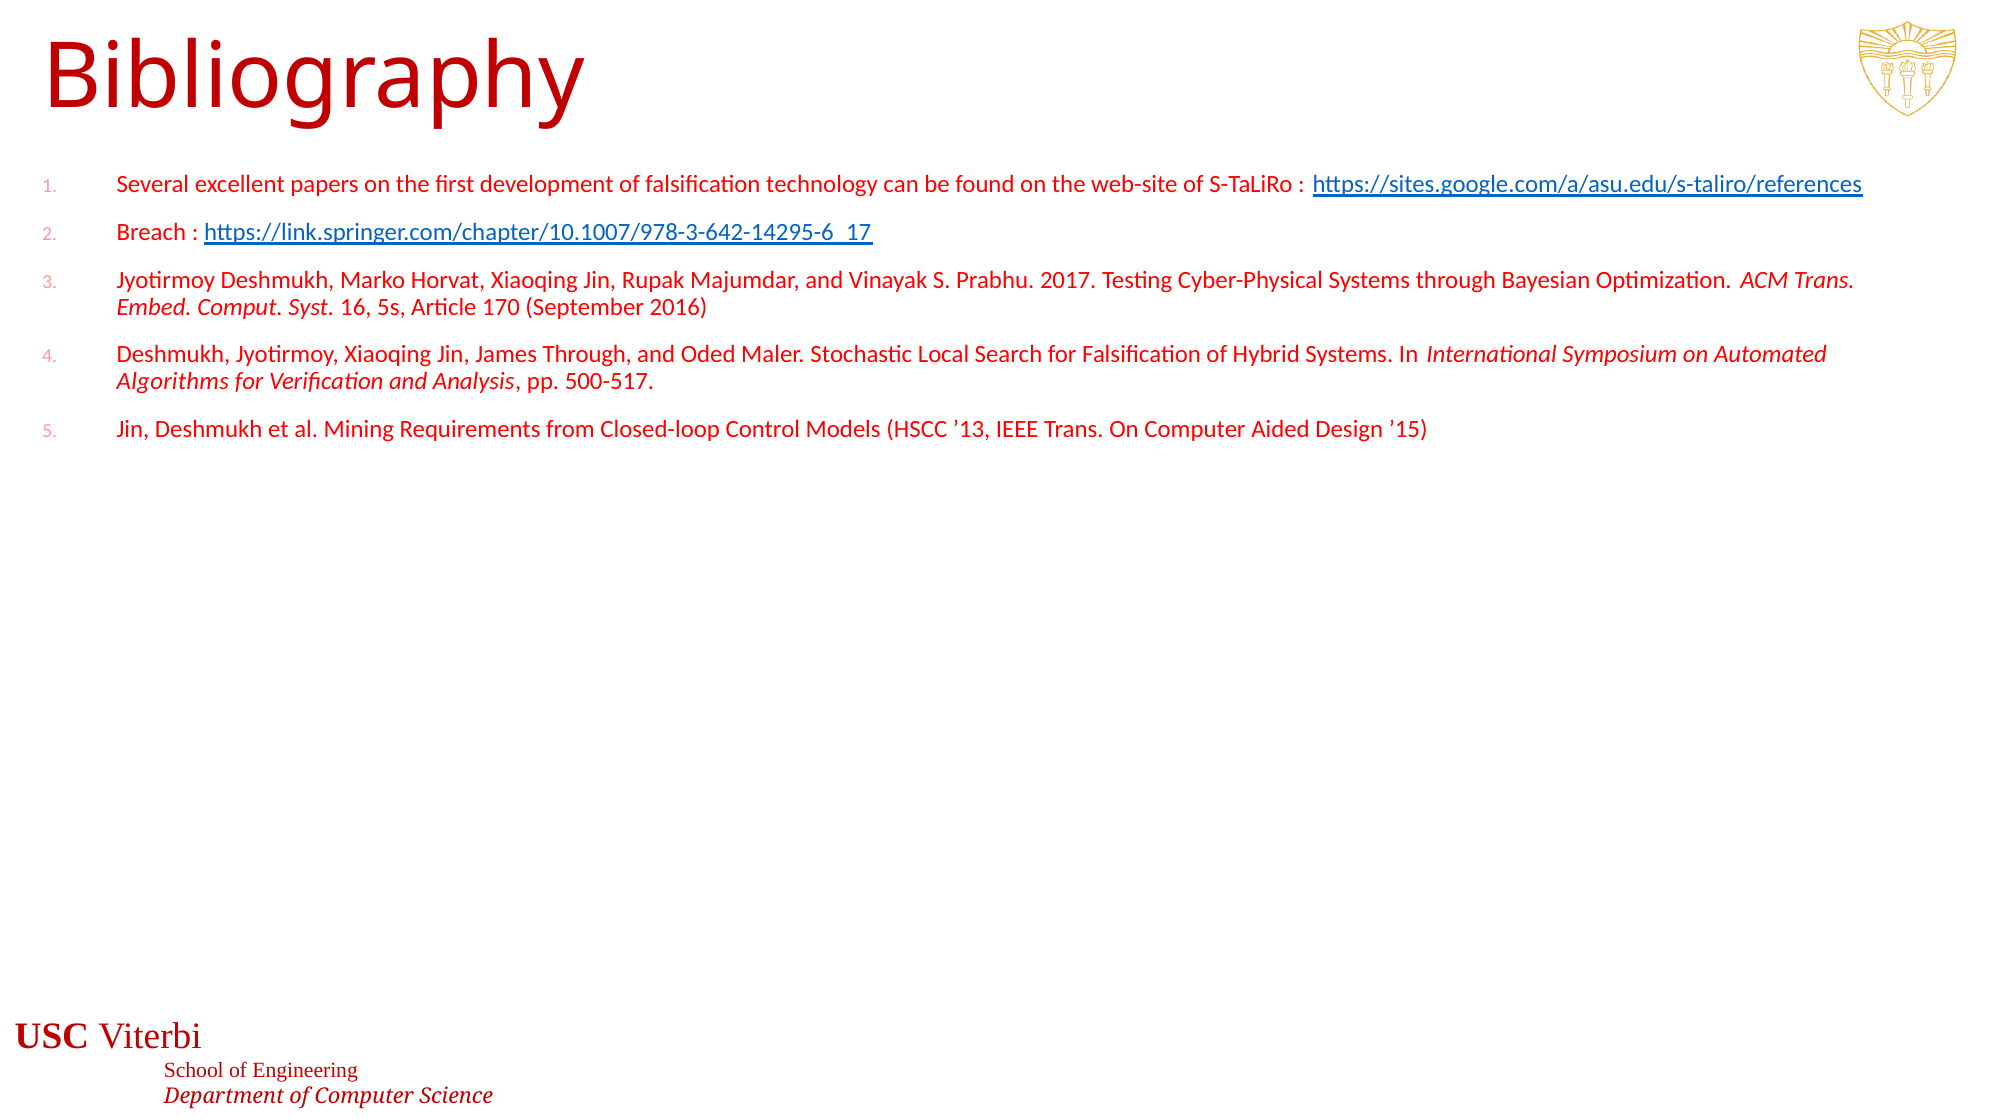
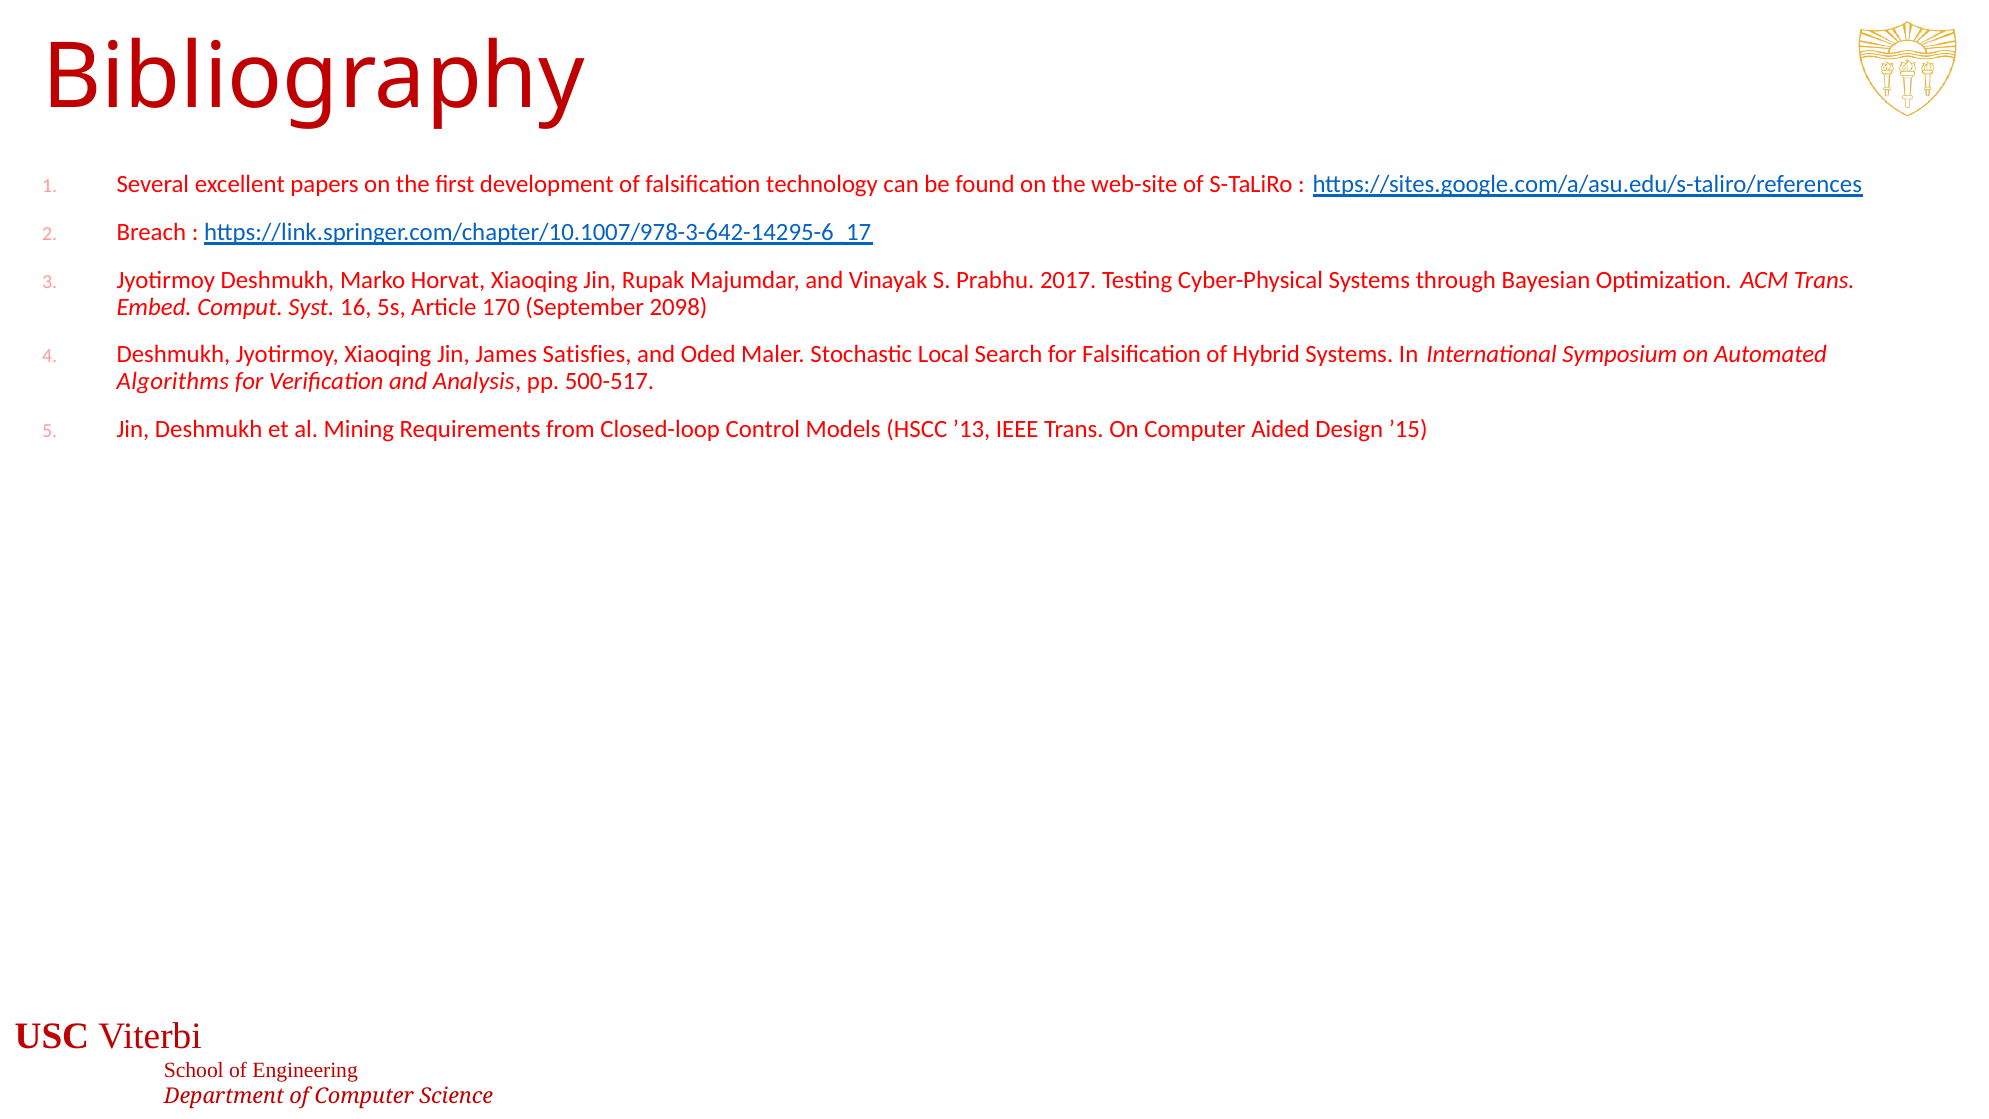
2016: 2016 -> 2098
James Through: Through -> Satisfies
